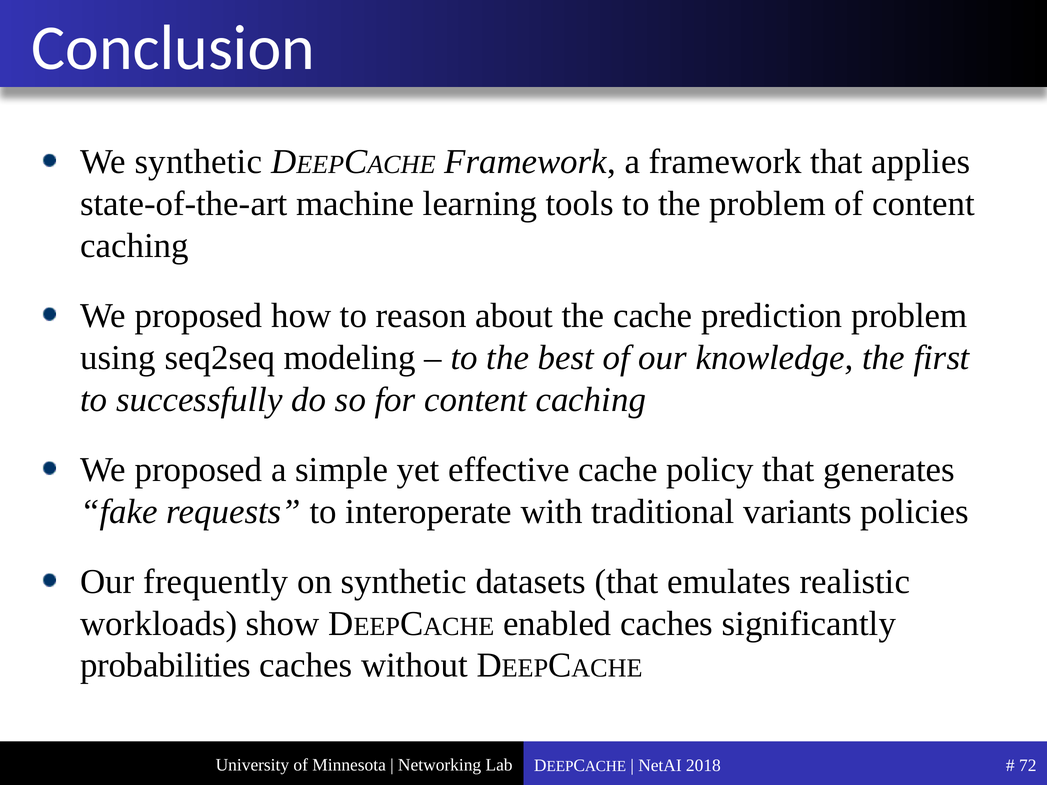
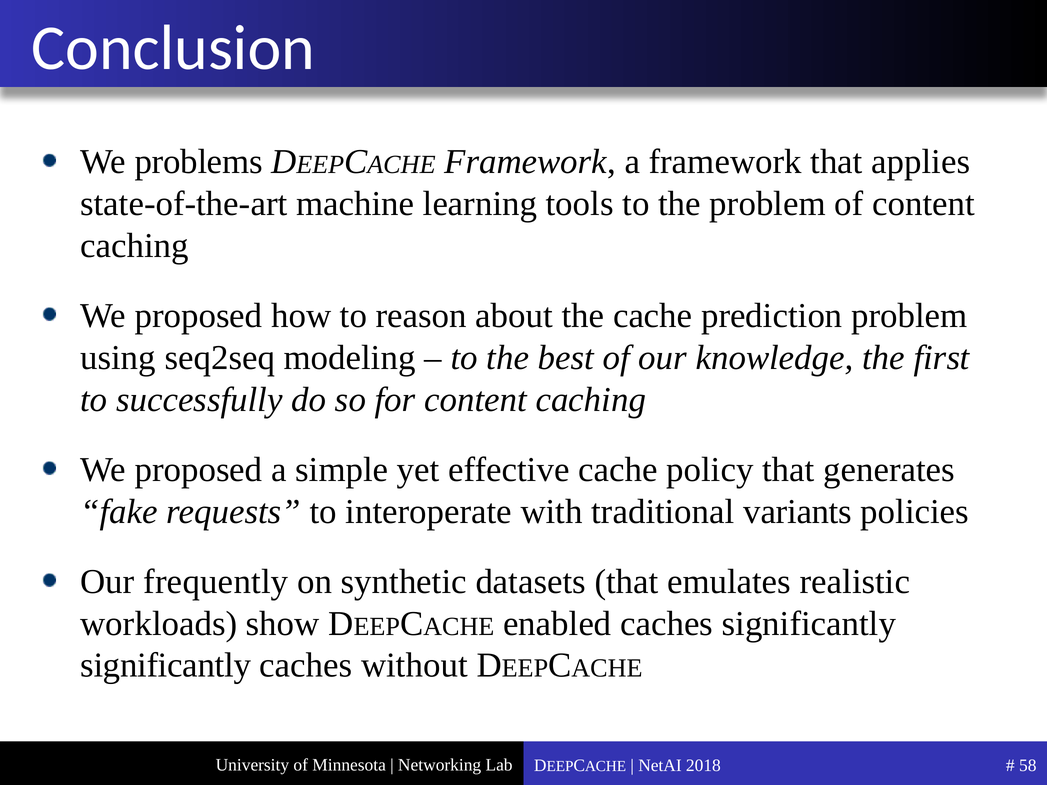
We synthetic: synthetic -> problems
probabilities at (166, 666): probabilities -> significantly
72: 72 -> 58
